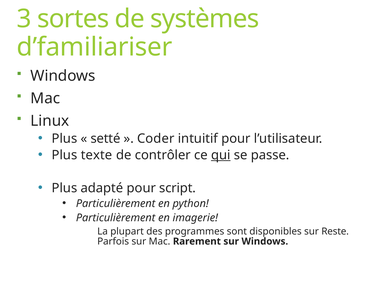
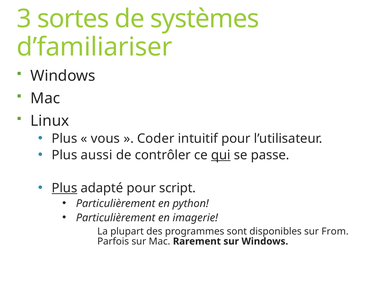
setté: setté -> vous
texte: texte -> aussi
Plus at (64, 188) underline: none -> present
Reste: Reste -> From
